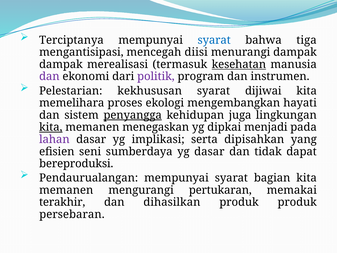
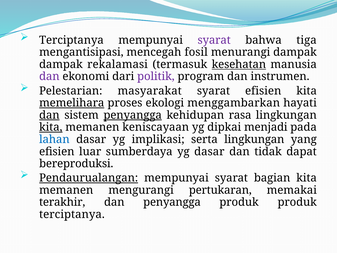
syarat at (214, 40) colour: blue -> purple
diisi: diisi -> fosil
merealisasi: merealisasi -> rekalamasi
kekhususan: kekhususan -> masyarakat
syarat dijiwai: dijiwai -> efisien
memelihara underline: none -> present
mengembangkan: mengembangkan -> menggambarkan
dan at (49, 115) underline: none -> present
juga: juga -> rasa
menegaskan: menegaskan -> keniscayaan
lahan colour: purple -> blue
serta dipisahkan: dipisahkan -> lingkungan
seni: seni -> luar
Pendaurualangan underline: none -> present
dan dihasilkan: dihasilkan -> penyangga
persebaran at (72, 214): persebaran -> terciptanya
